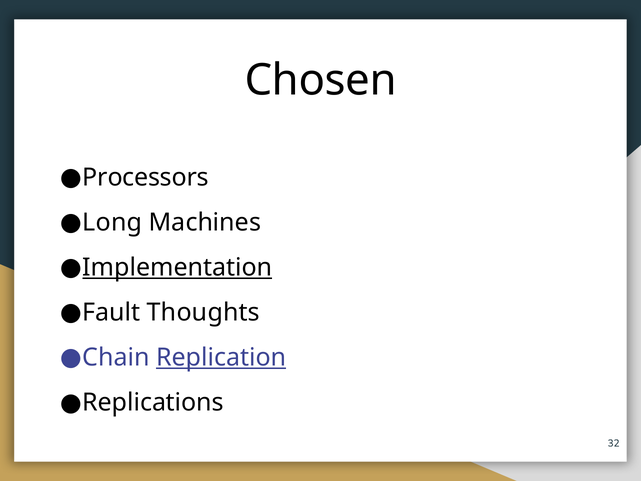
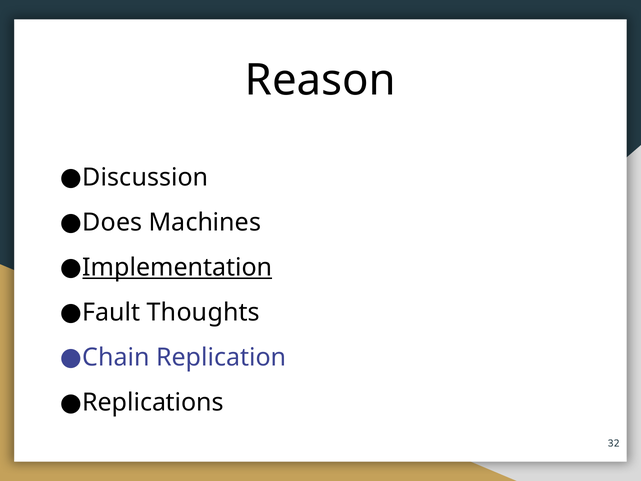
Chosen: Chosen -> Reason
Processors: Processors -> Discussion
Long: Long -> Does
Replication underline: present -> none
